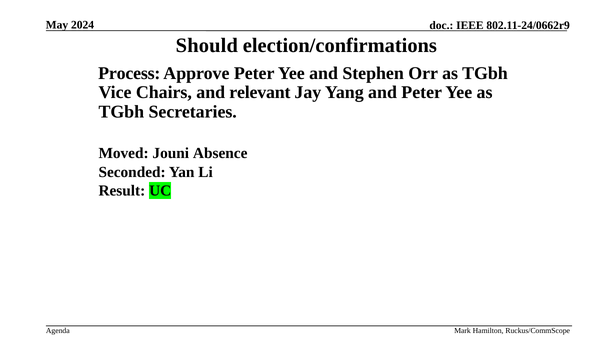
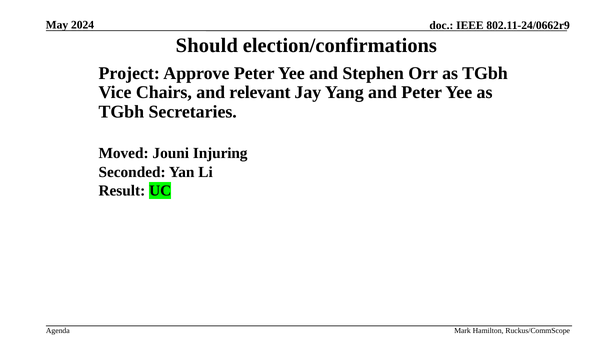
Process: Process -> Project
Absence: Absence -> Injuring
